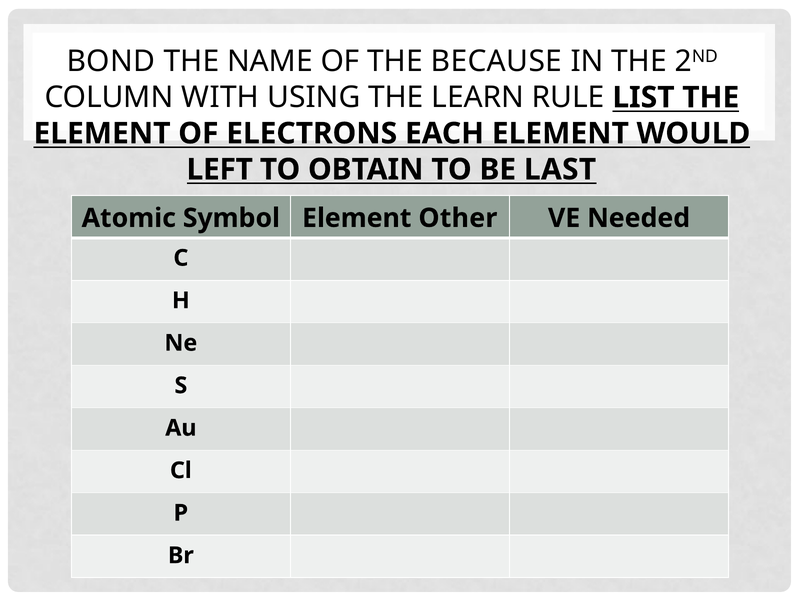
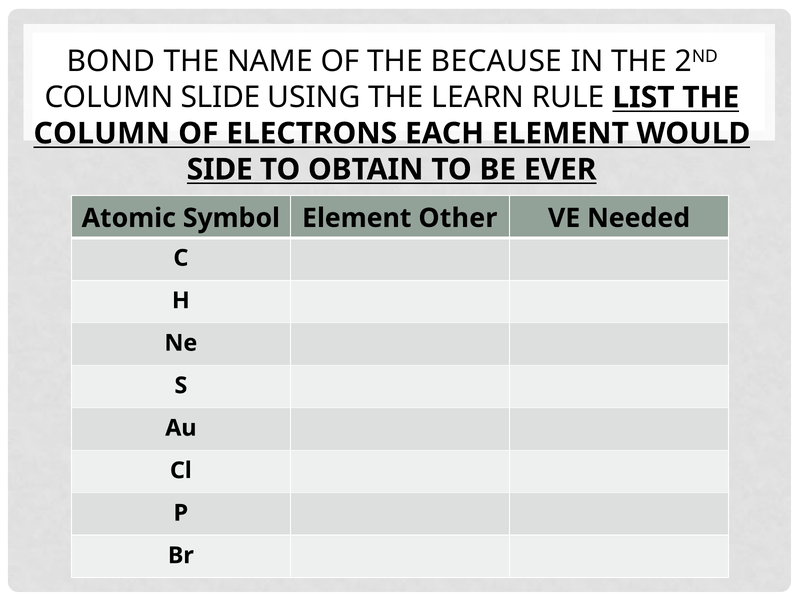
WITH: WITH -> SLIDE
ELEMENT at (102, 133): ELEMENT -> COLUMN
LEFT: LEFT -> SIDE
LAST: LAST -> EVER
